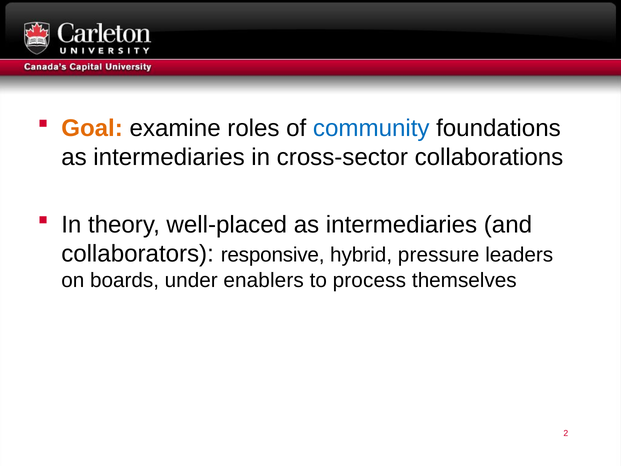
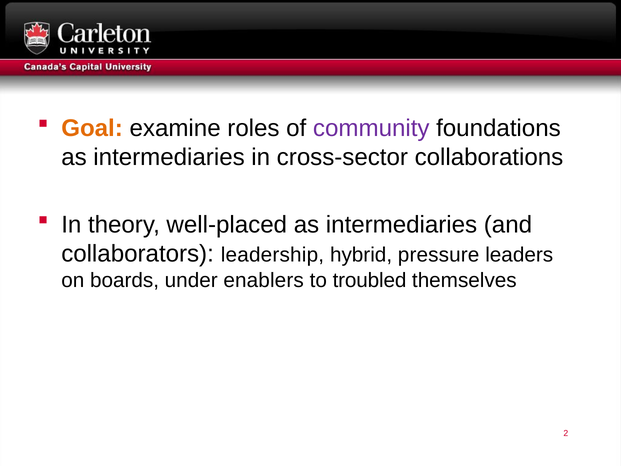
community colour: blue -> purple
responsive: responsive -> leadership
process: process -> troubled
